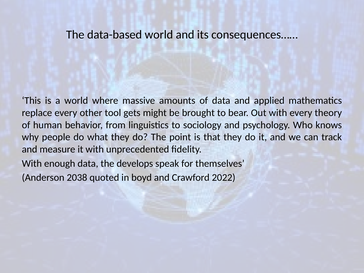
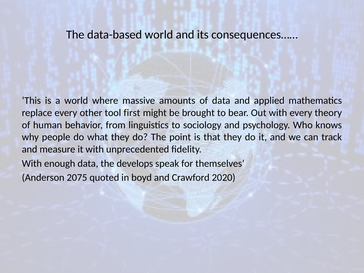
gets: gets -> first
2038: 2038 -> 2075
2022: 2022 -> 2020
